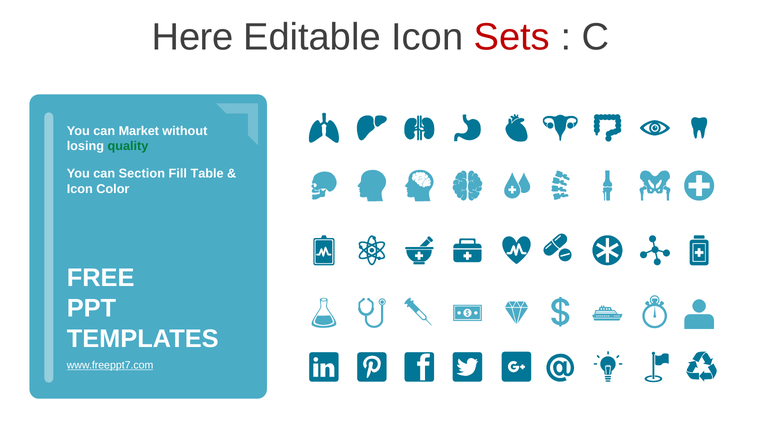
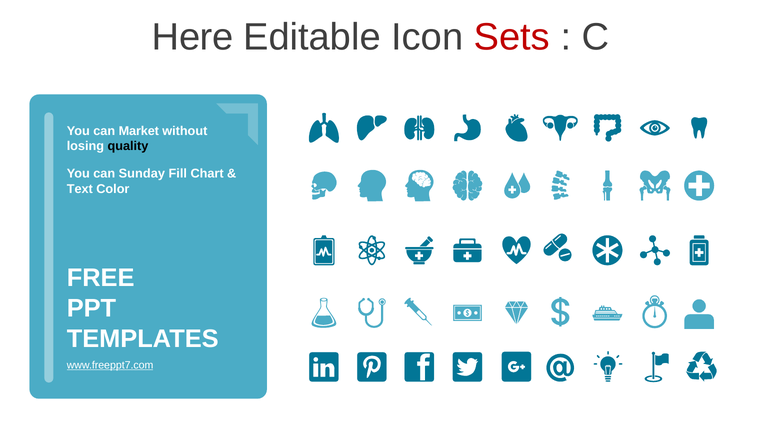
quality colour: green -> black
Section: Section -> Sunday
Table: Table -> Chart
Icon at (80, 189): Icon -> Text
